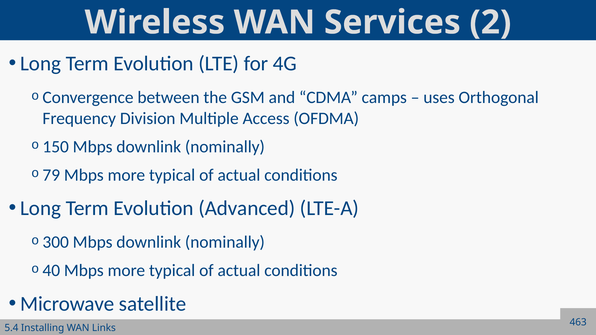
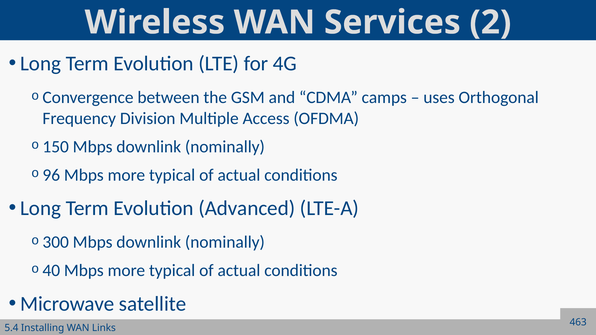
79: 79 -> 96
